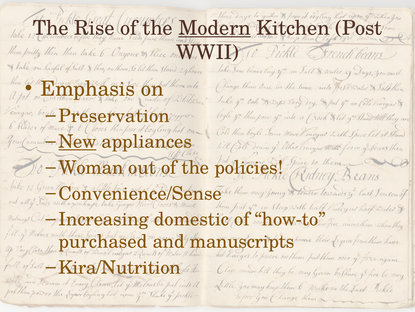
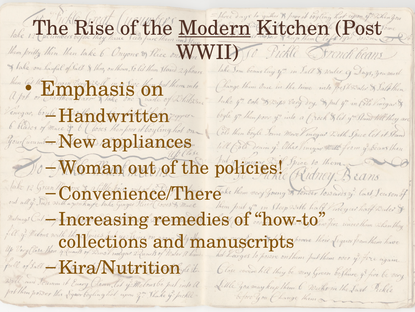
Preservation: Preservation -> Handwritten
New underline: present -> none
Convenience/Sense: Convenience/Sense -> Convenience/There
domestic: domestic -> remedies
purchased: purchased -> collections
